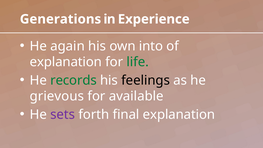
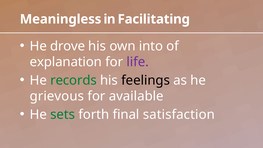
Generations: Generations -> Meaningless
Experience: Experience -> Facilitating
again: again -> drove
life colour: green -> purple
sets colour: purple -> green
final explanation: explanation -> satisfaction
